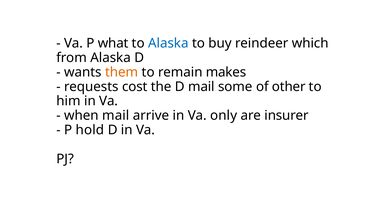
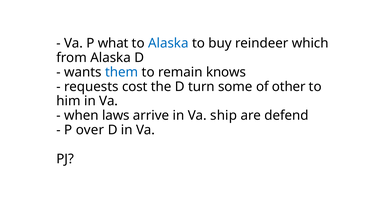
them colour: orange -> blue
makes: makes -> knows
D mail: mail -> turn
when mail: mail -> laws
only: only -> ship
insurer: insurer -> defend
hold: hold -> over
